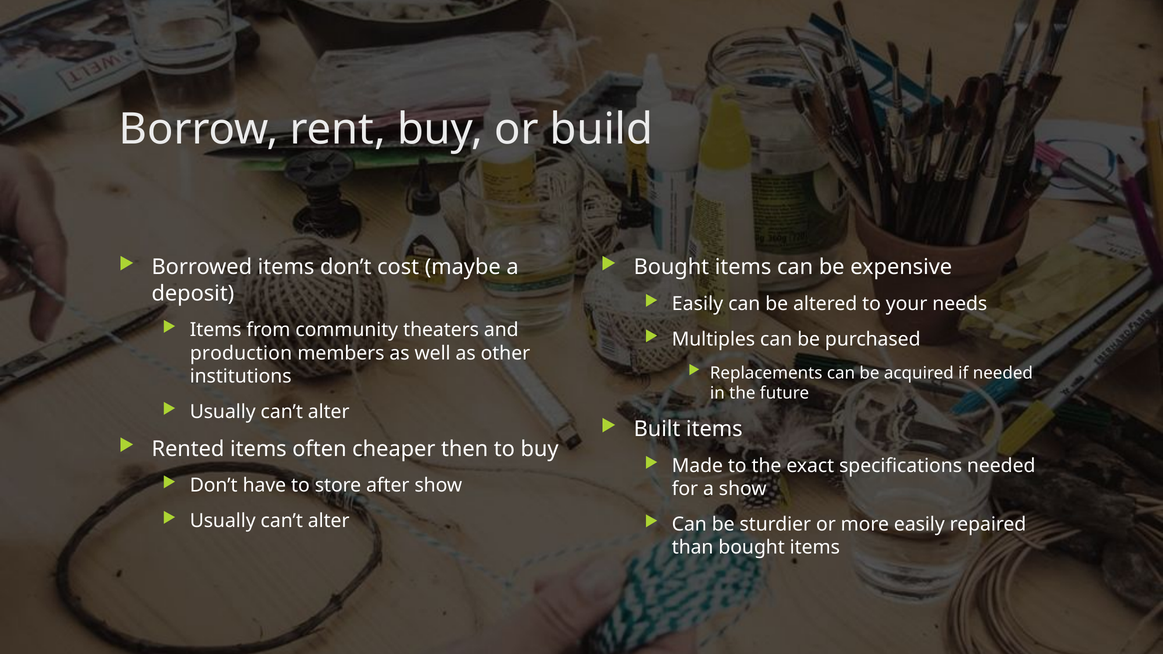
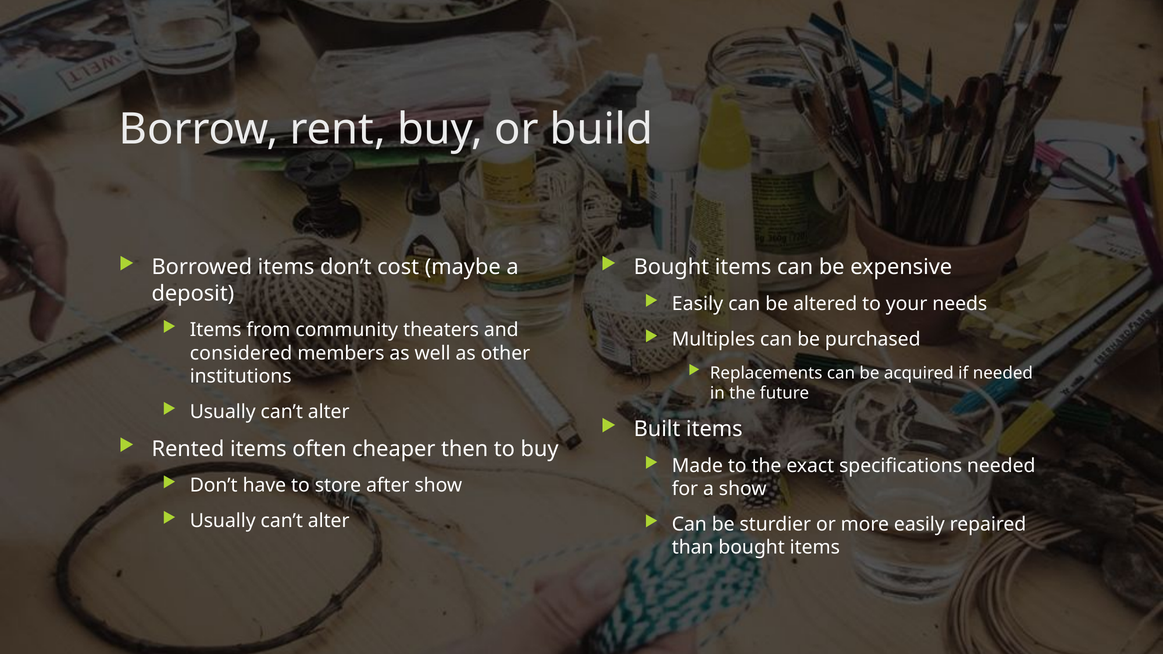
production: production -> considered
